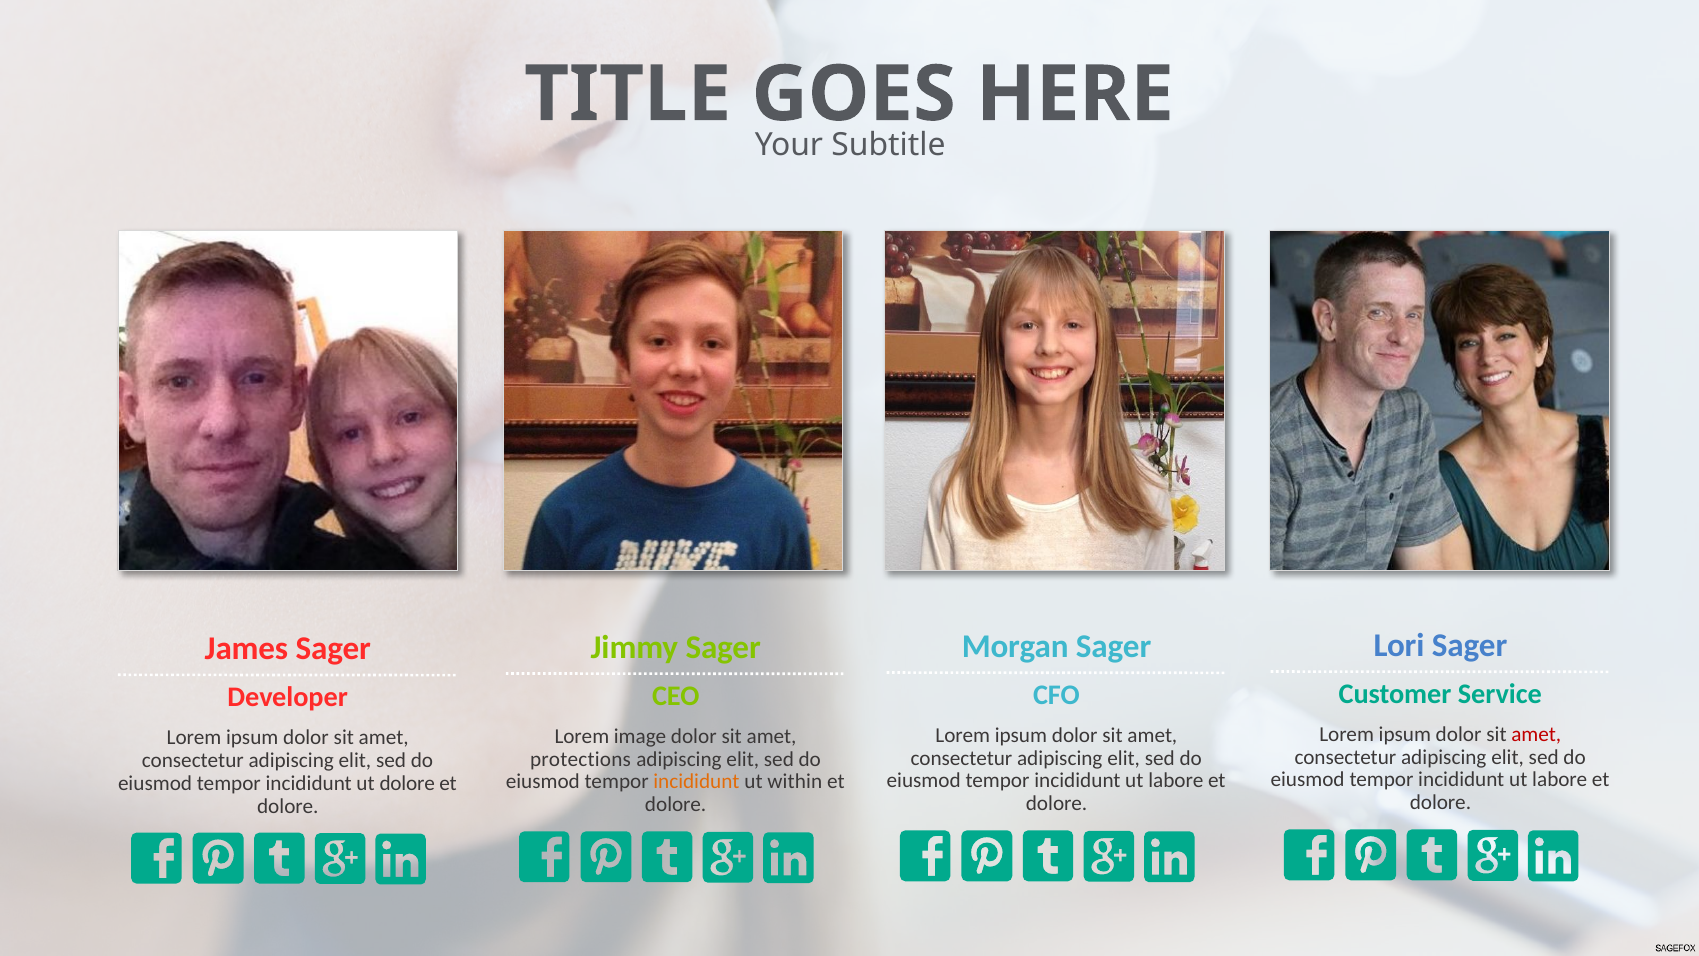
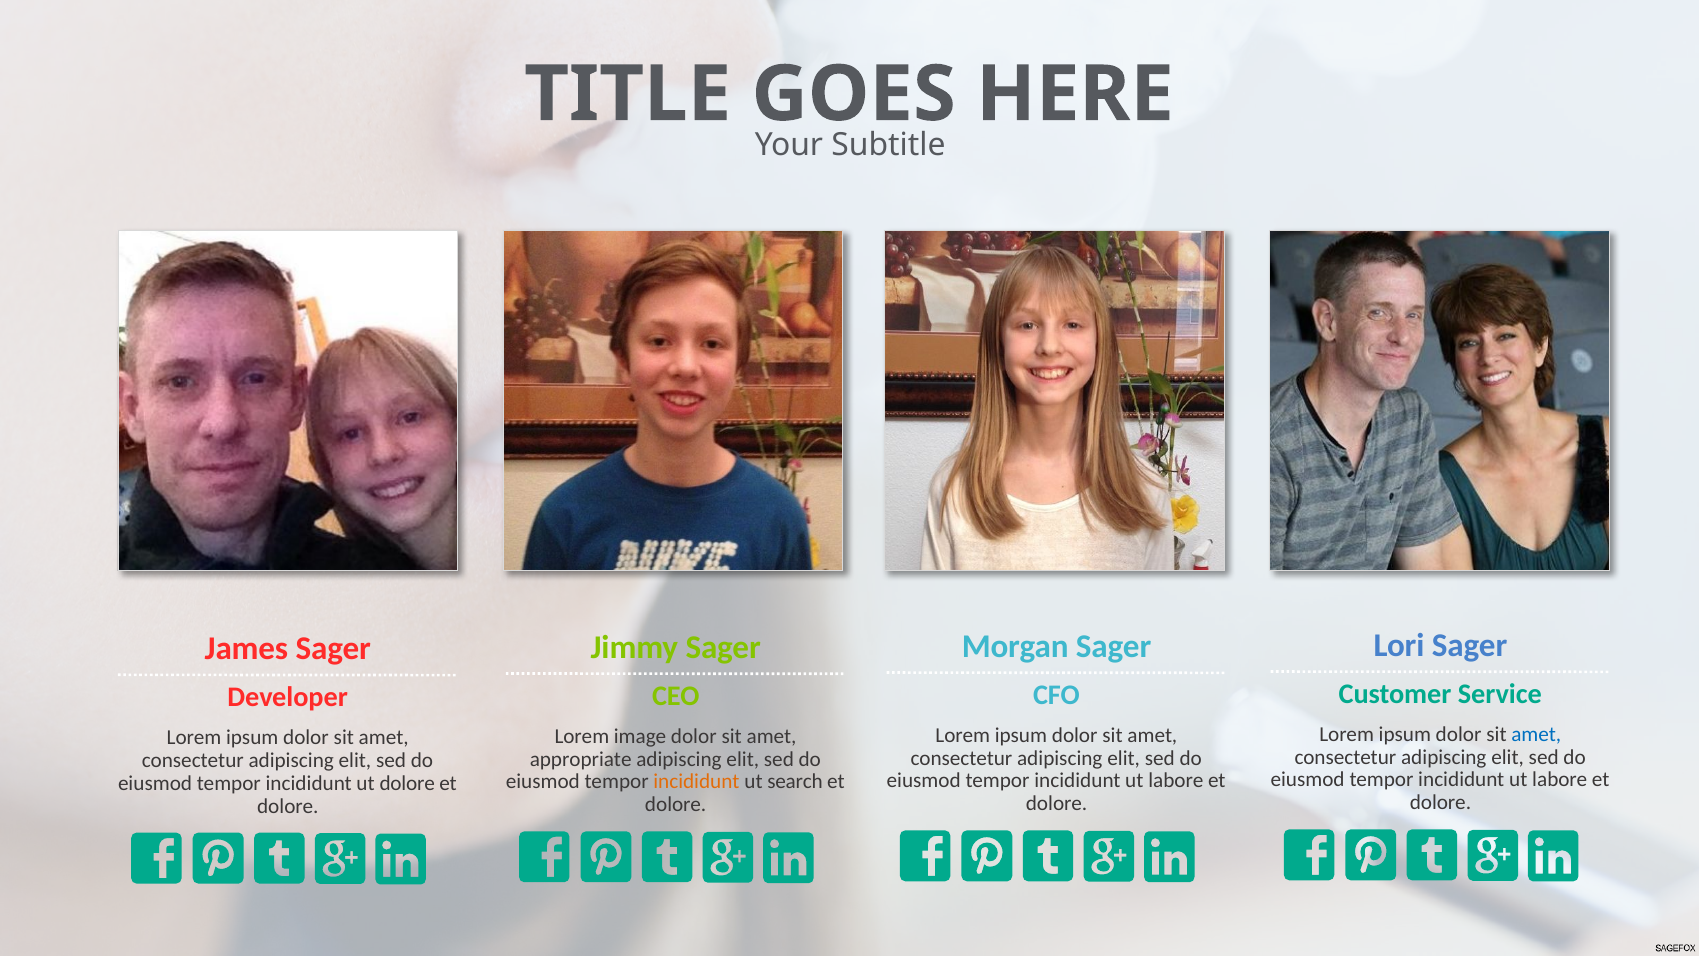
amet at (1536, 734) colour: red -> blue
protections: protections -> appropriate
within: within -> search
